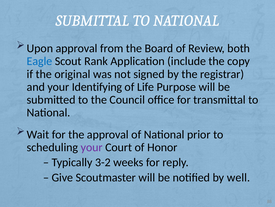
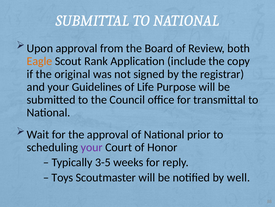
Eagle colour: blue -> orange
Identifying: Identifying -> Guidelines
3-2: 3-2 -> 3-5
Give: Give -> Toys
